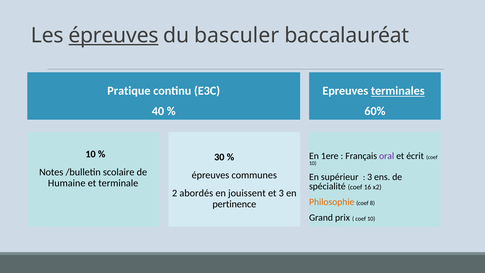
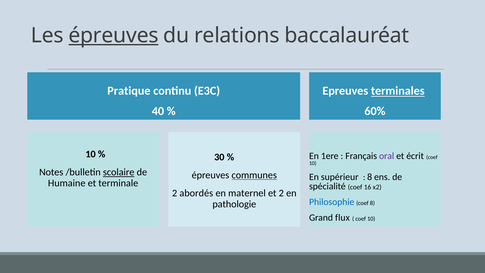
basculer: basculer -> relations
scolaire underline: none -> present
communes underline: none -> present
3 at (370, 177): 3 -> 8
jouissent: jouissent -> maternel
et 3: 3 -> 2
Philosophie colour: orange -> blue
pertinence: pertinence -> pathologie
prix: prix -> flux
